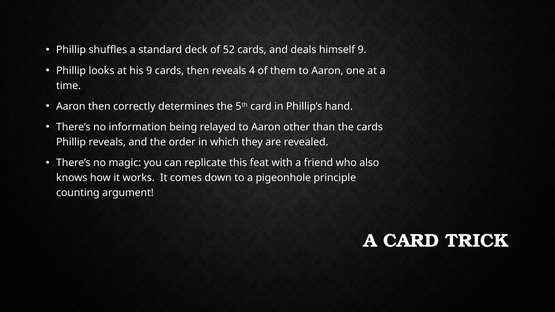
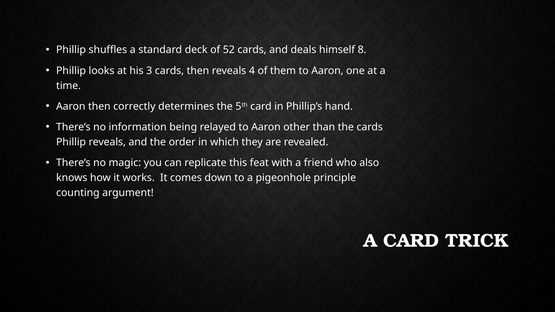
himself 9: 9 -> 8
his 9: 9 -> 3
